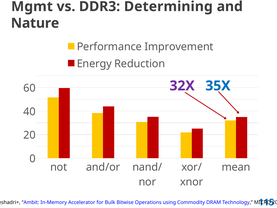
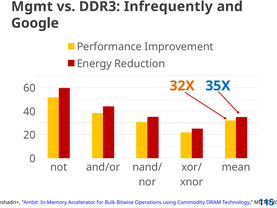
Determining: Determining -> Infrequently
Nature: Nature -> Google
32X colour: purple -> orange
